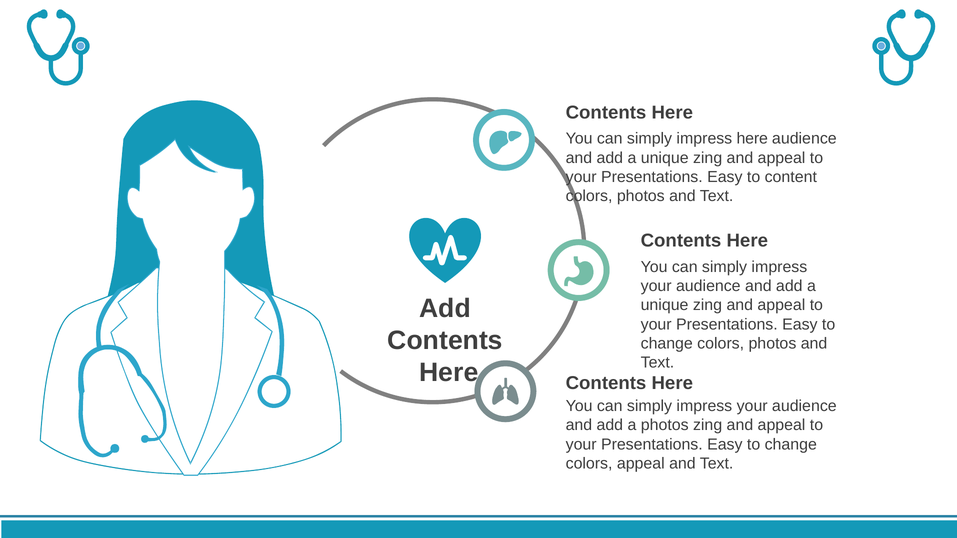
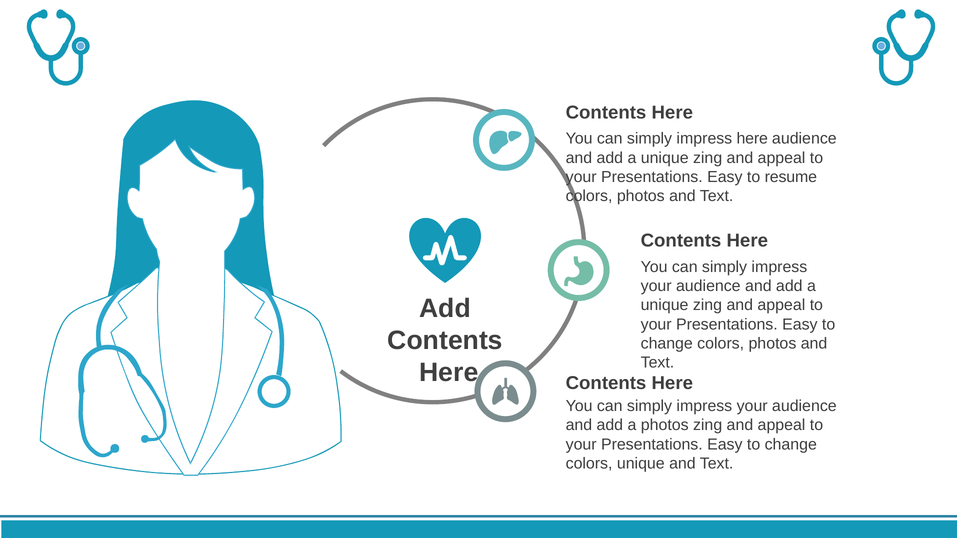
content: content -> resume
colors appeal: appeal -> unique
